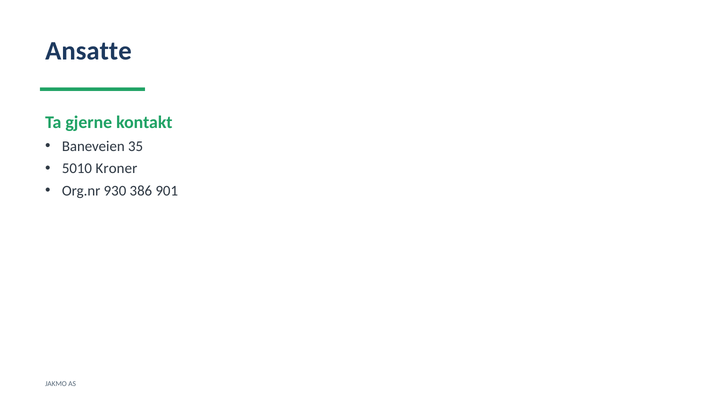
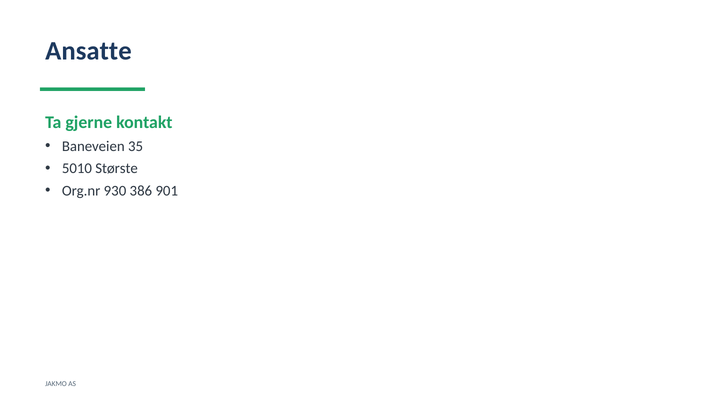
Kroner: Kroner -> Største
